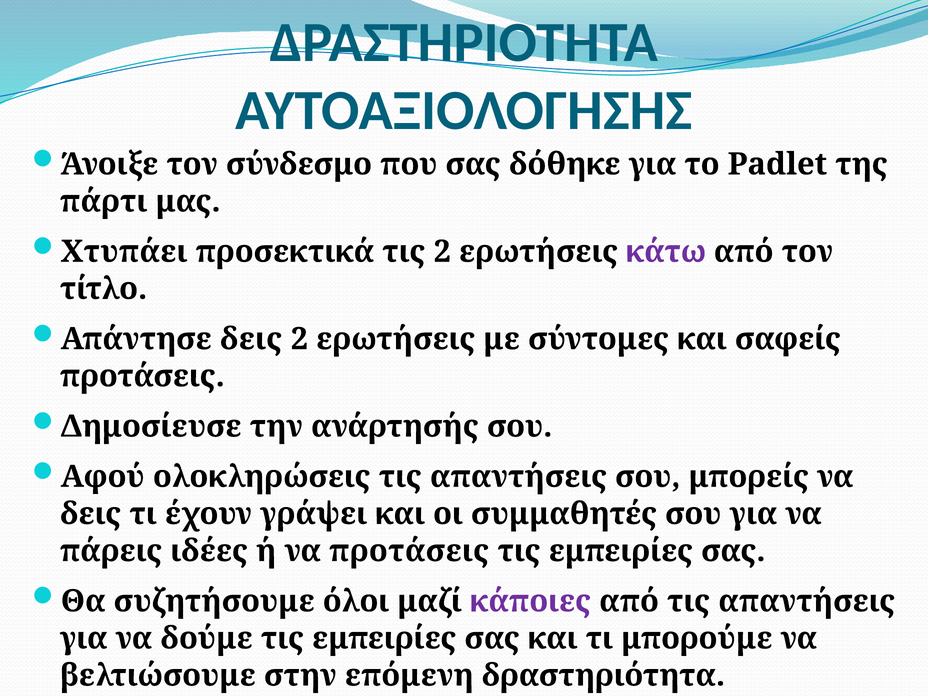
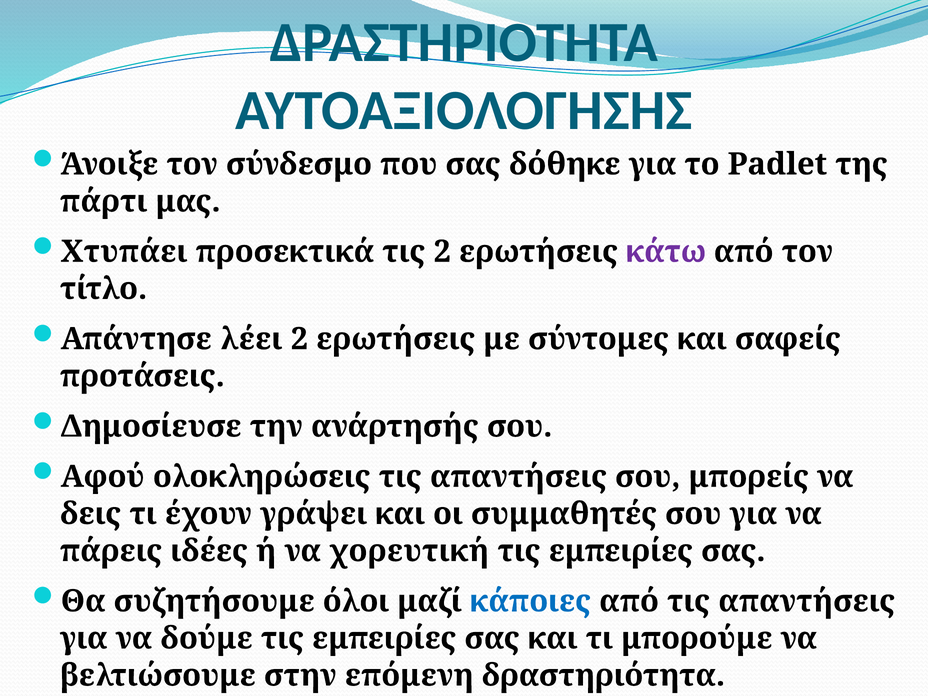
Απάντησε δεις: δεις -> λέει
να προτάσεις: προτάσεις -> χορευτική
κάποιες colour: purple -> blue
